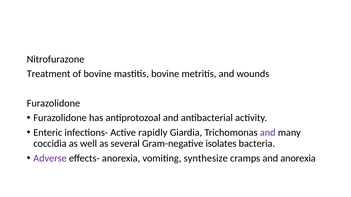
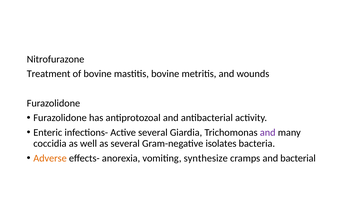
Active rapidly: rapidly -> several
Adverse colour: purple -> orange
and anorexia: anorexia -> bacterial
